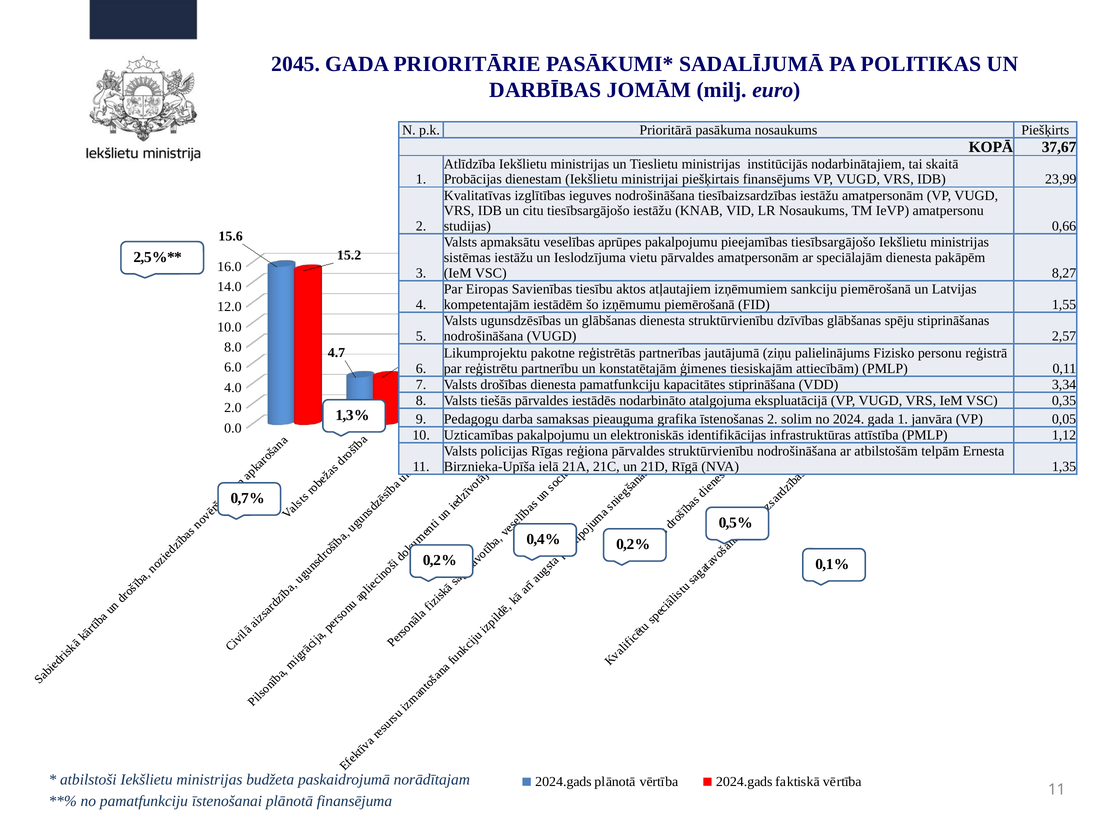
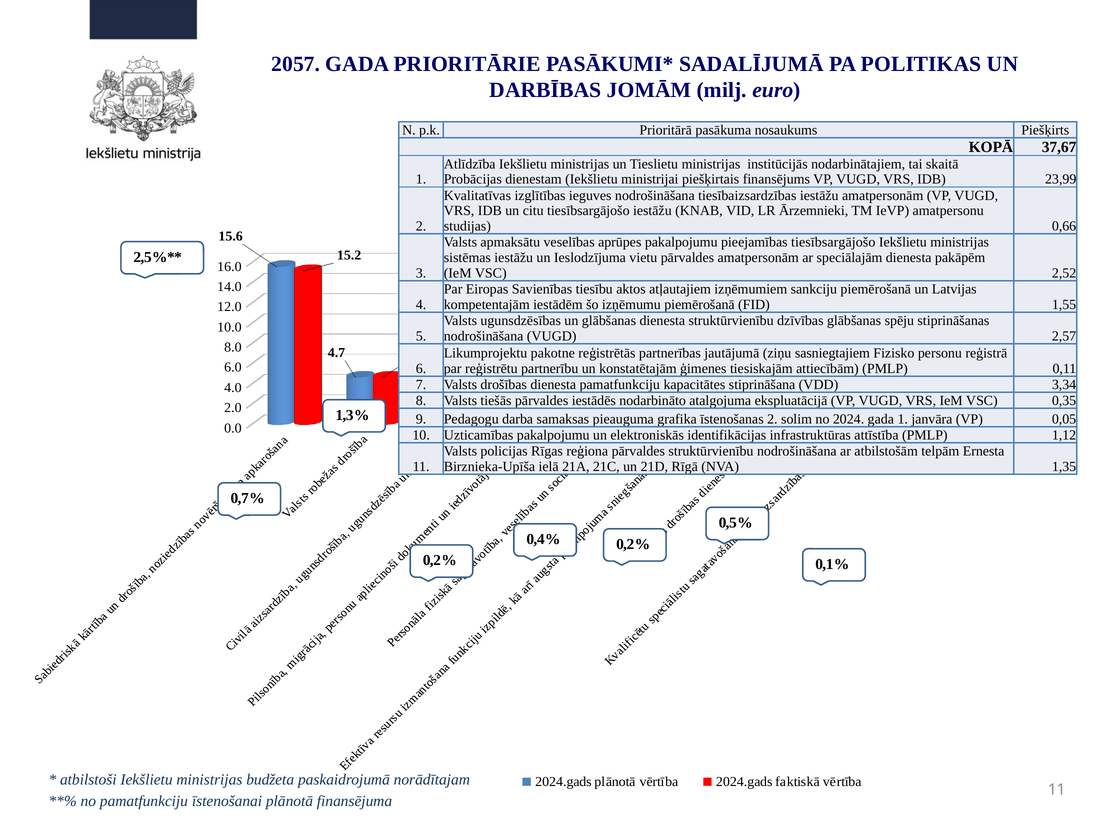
2045: 2045 -> 2057
LR Nosaukums: Nosaukums -> Ārzemnieki
8,27: 8,27 -> 2,52
palielinājums: palielinājums -> sasniegtajiem
